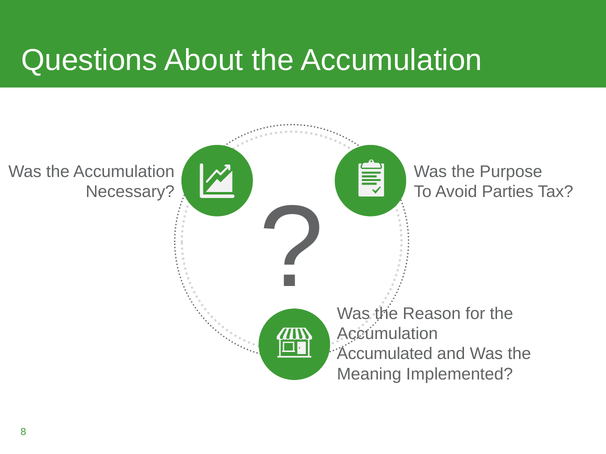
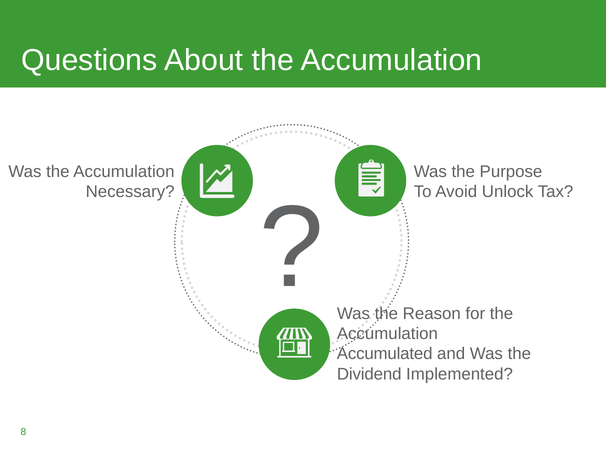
Parties: Parties -> Unlock
Meaning: Meaning -> Dividend
